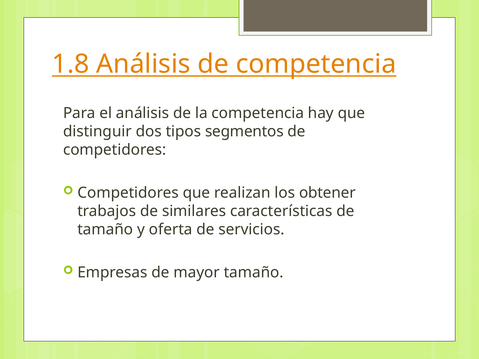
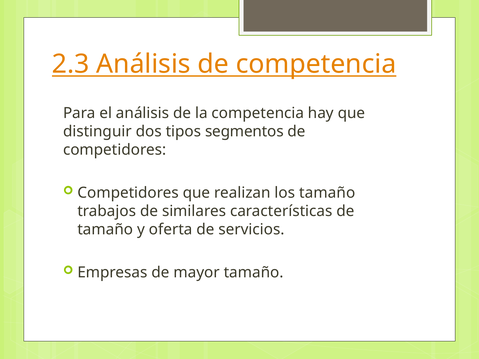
1.8: 1.8 -> 2.3
los obtener: obtener -> tamaño
